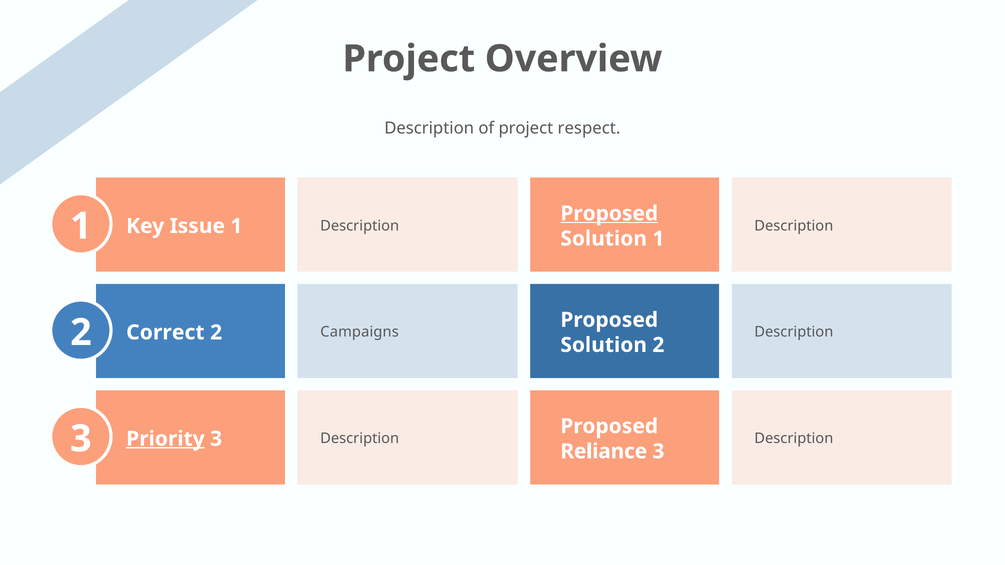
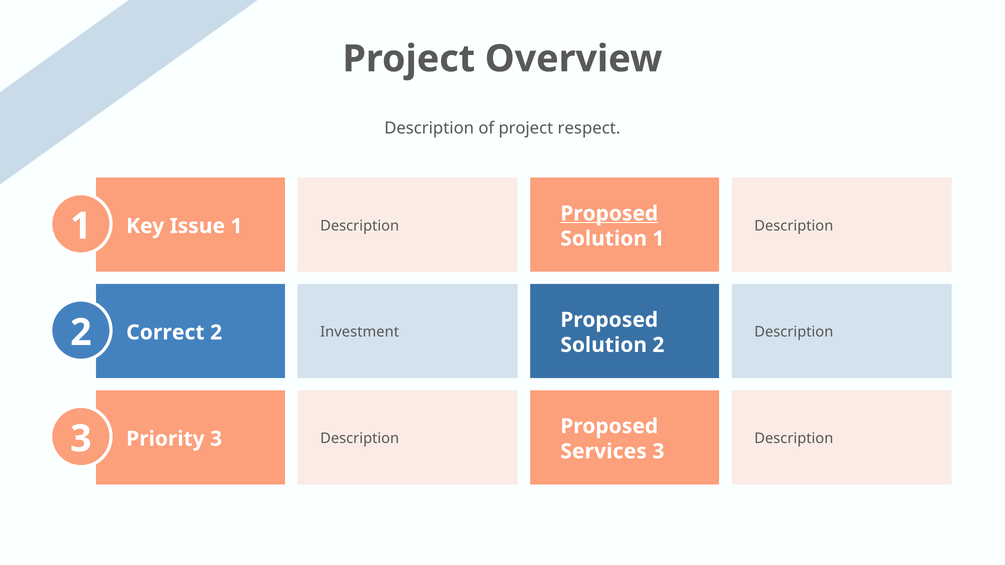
Campaigns: Campaigns -> Investment
Priority underline: present -> none
Reliance: Reliance -> Services
